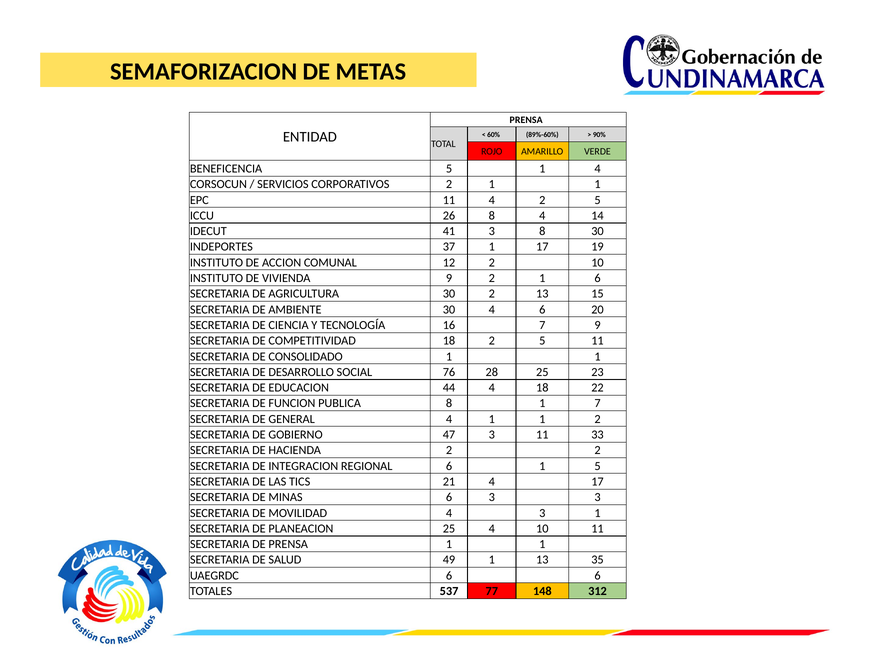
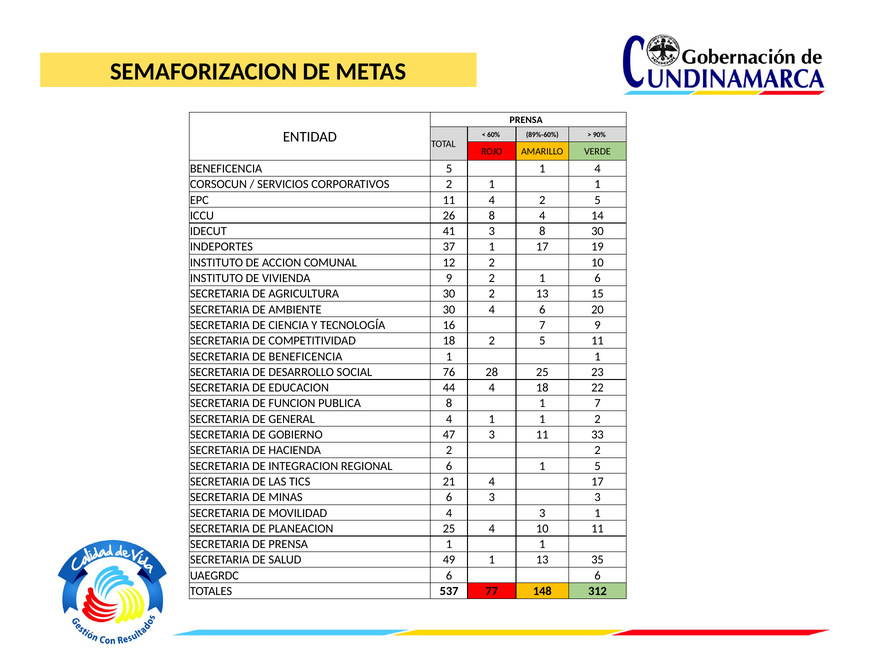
DE CONSOLIDADO: CONSOLIDADO -> BENEFICENCIA
